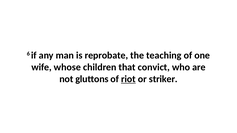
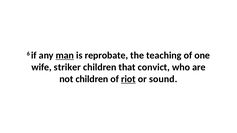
man underline: none -> present
whose: whose -> striker
not gluttons: gluttons -> children
striker: striker -> sound
